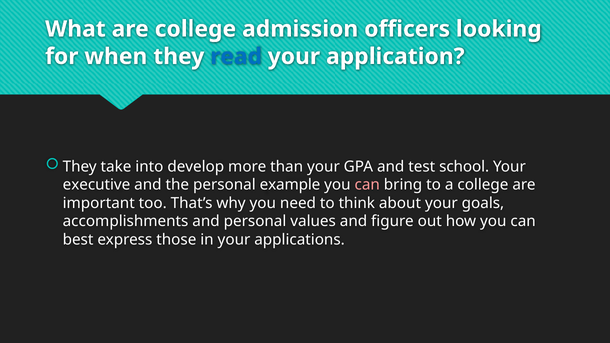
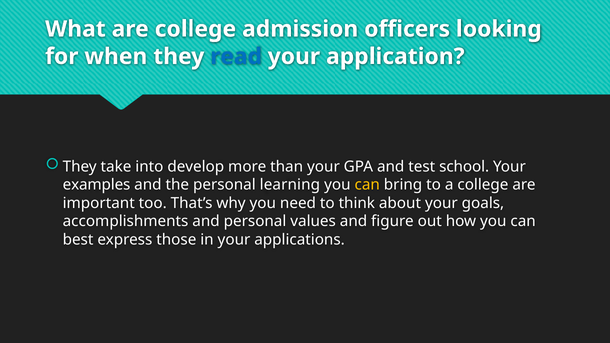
executive: executive -> examples
example: example -> learning
can at (367, 185) colour: pink -> yellow
